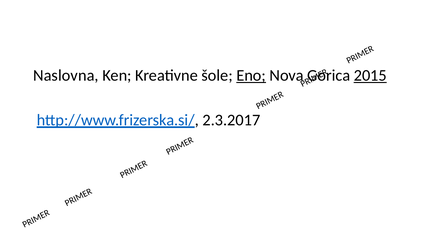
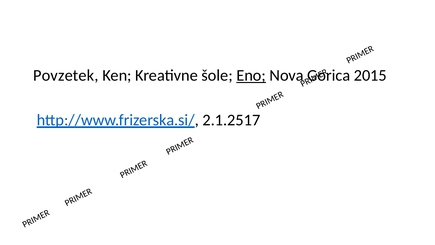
Naslovna: Naslovna -> Povzetek
2015 underline: present -> none
2.3.2017: 2.3.2017 -> 2.1.2517
